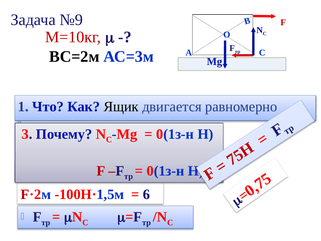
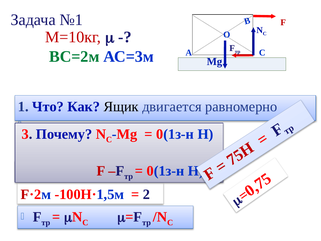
№9: №9 -> №1
ВС=2м colour: black -> green
6: 6 -> 2
